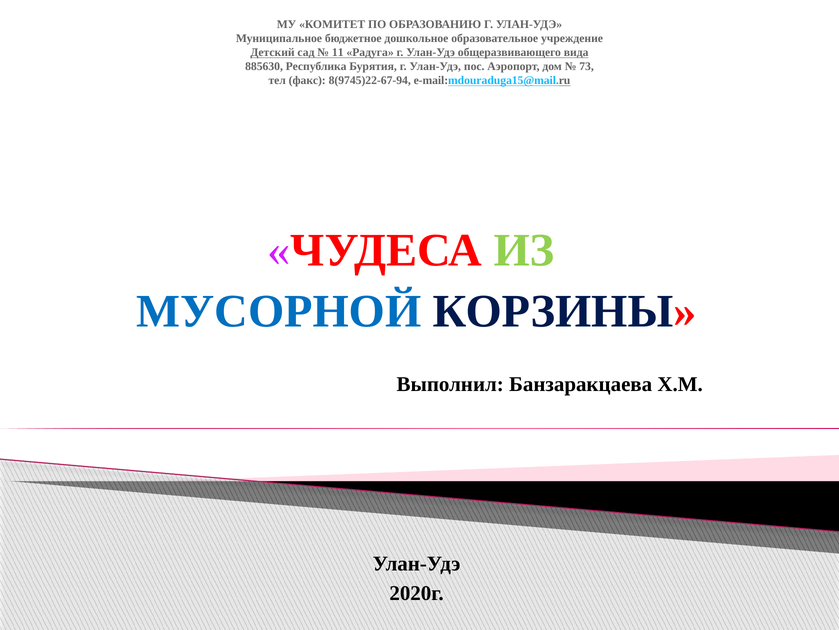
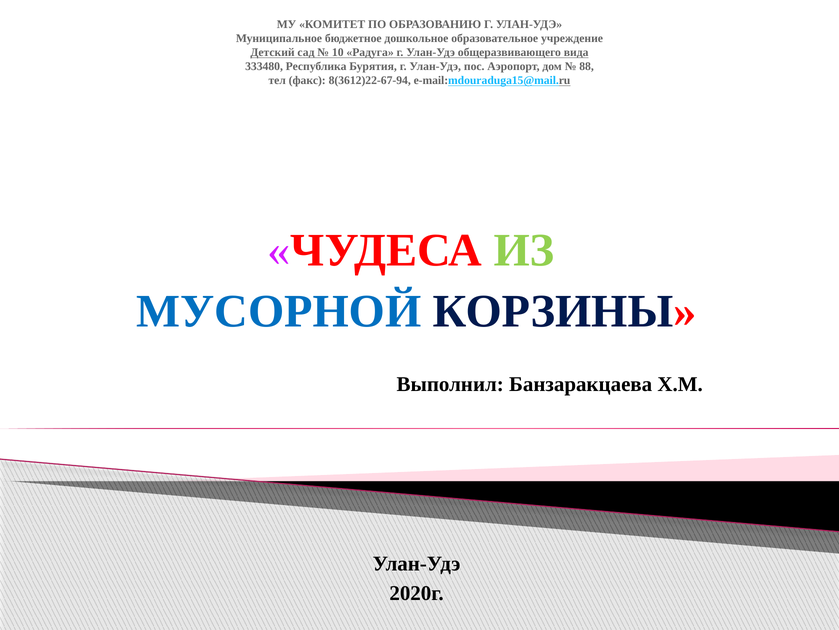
11: 11 -> 10
885630: 885630 -> 333480
73: 73 -> 88
8(9745)22-67-94: 8(9745)22-67-94 -> 8(3612)22-67-94
